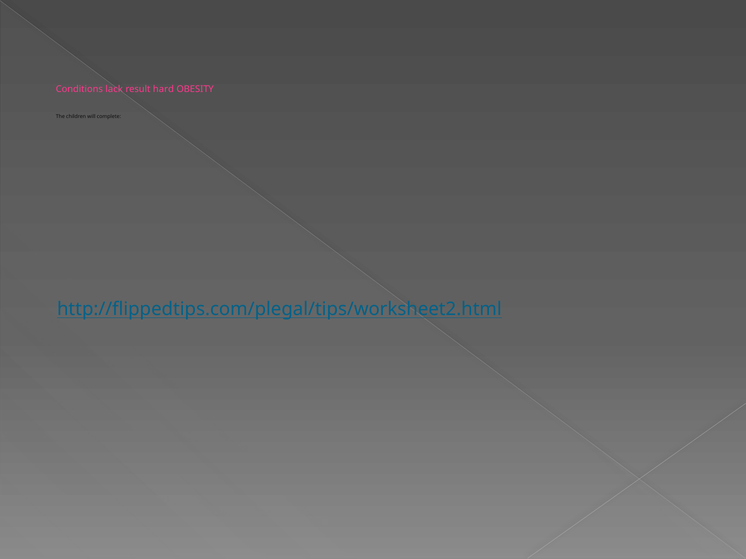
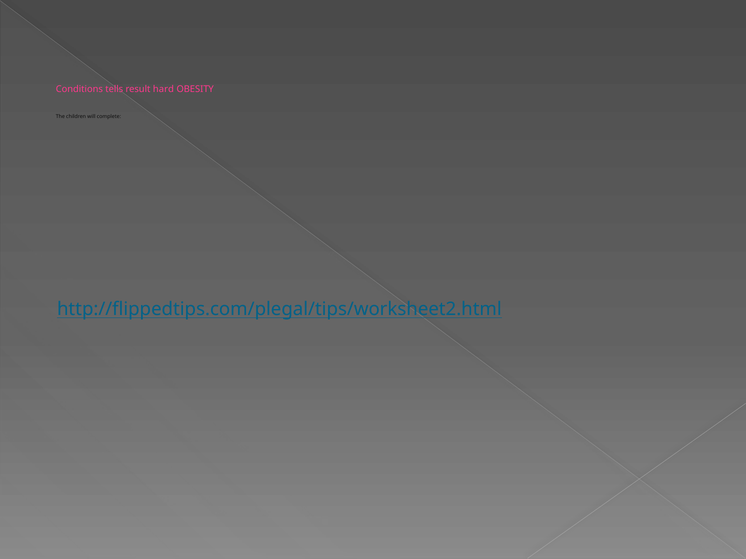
lack: lack -> tells
